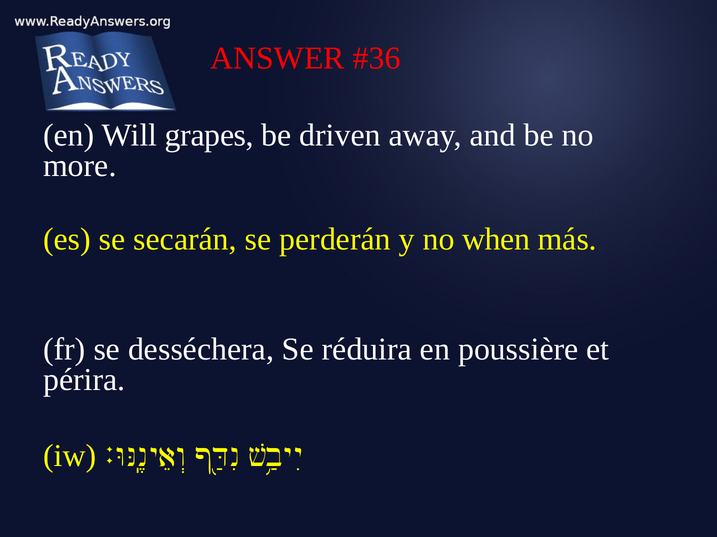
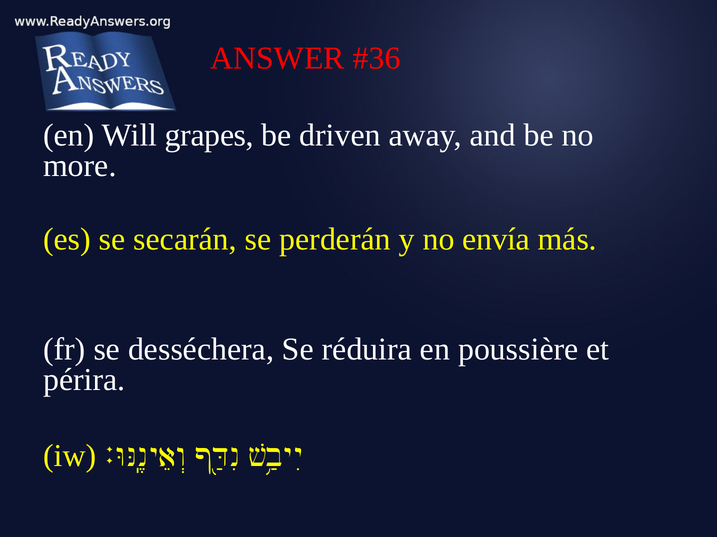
when: when -> envía
